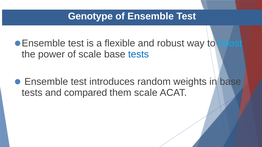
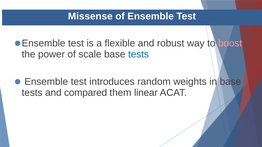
Genotype: Genotype -> Missense
boost colour: light blue -> pink
them scale: scale -> linear
